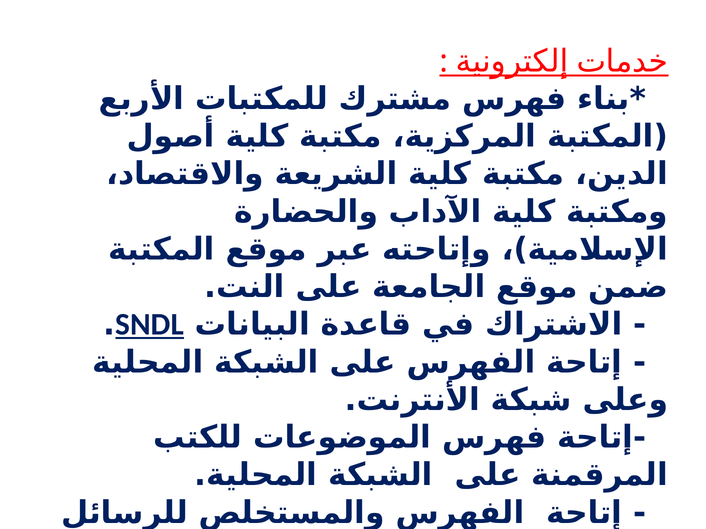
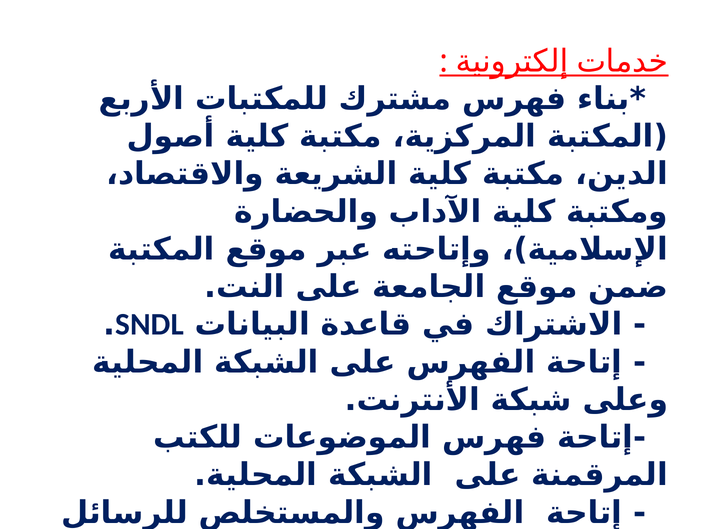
SNDL underline: present -> none
